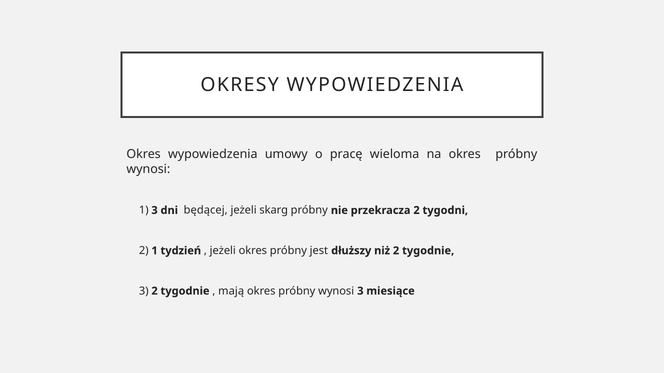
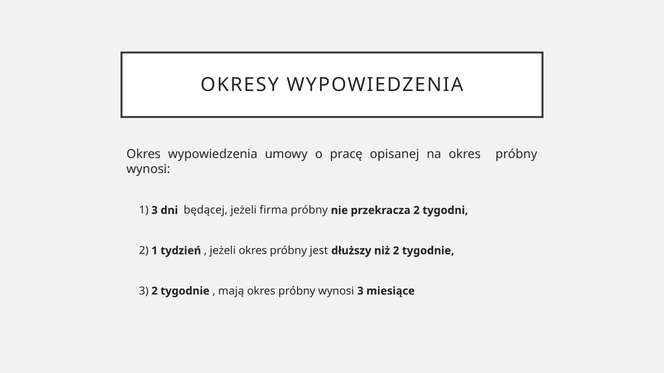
wieloma: wieloma -> opisanej
skarg: skarg -> firma
